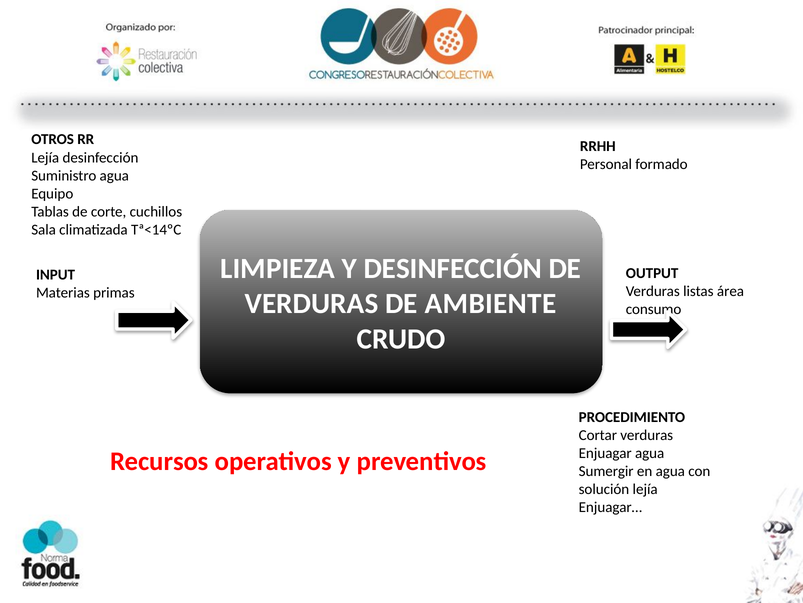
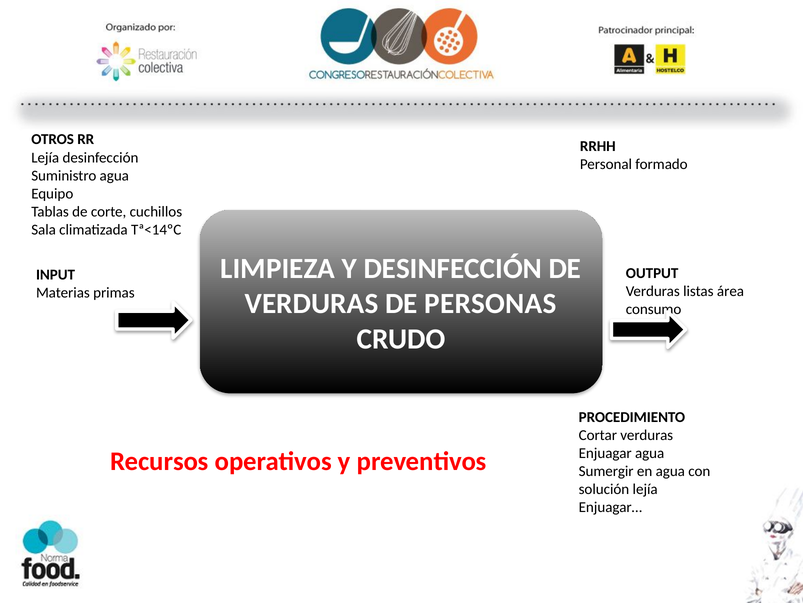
AMBIENTE: AMBIENTE -> PERSONAS
